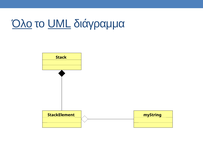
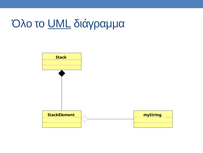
Όλο underline: present -> none
